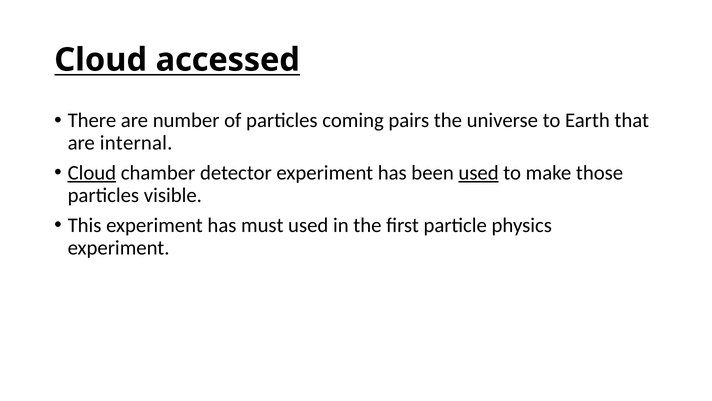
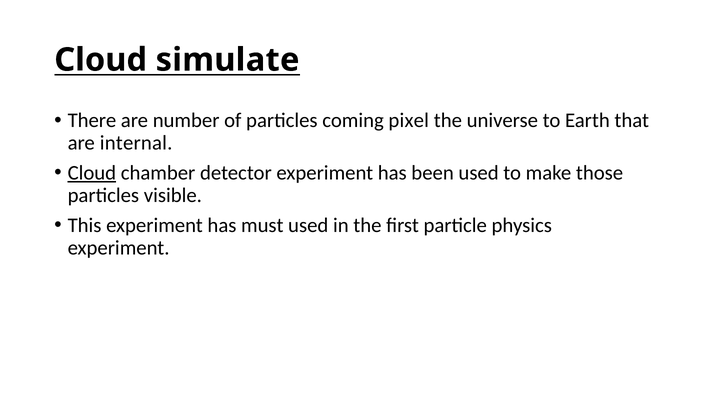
accessed: accessed -> simulate
pairs: pairs -> pixel
used at (479, 173) underline: present -> none
